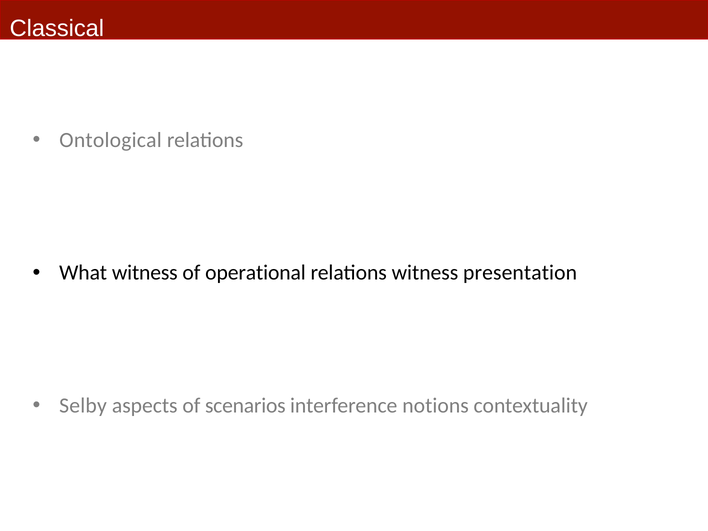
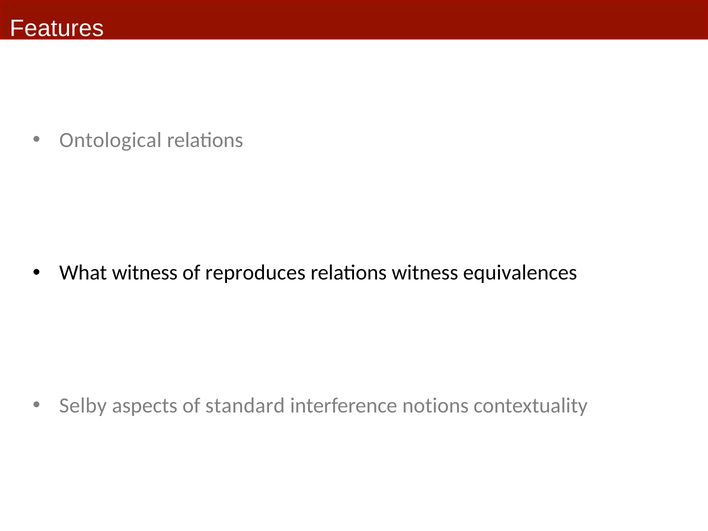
Classical: Classical -> Features
operational: operational -> reproduces
presentation: presentation -> equivalences
scenarios: scenarios -> standard
